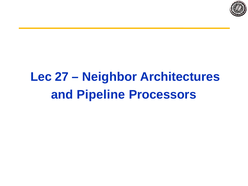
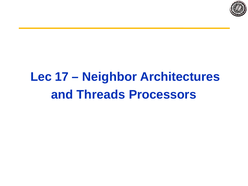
27: 27 -> 17
Pipeline: Pipeline -> Threads
